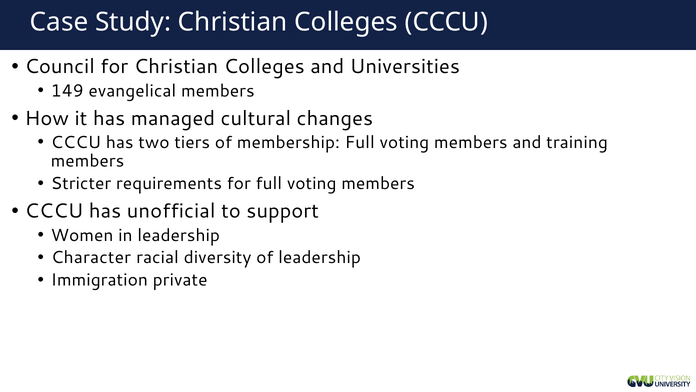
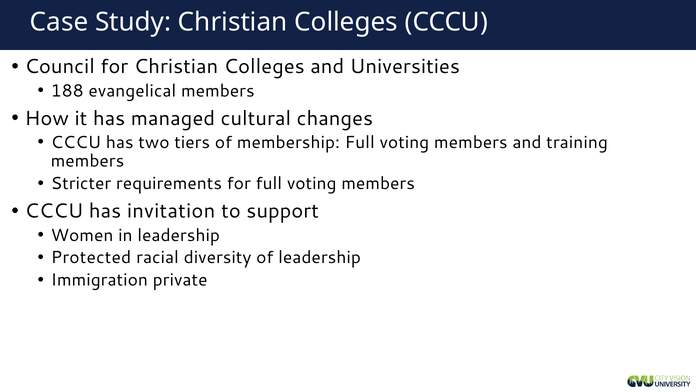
149: 149 -> 188
unofficial: unofficial -> invitation
Character: Character -> Protected
